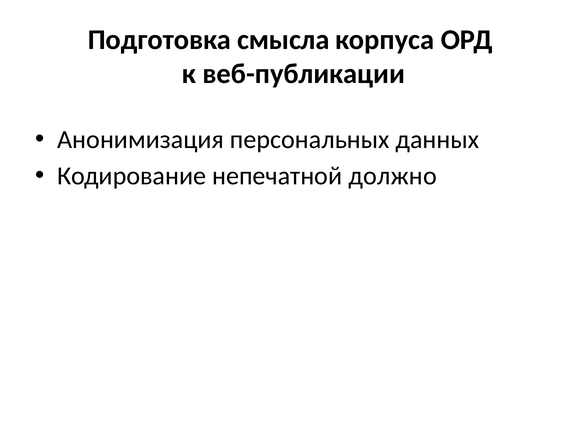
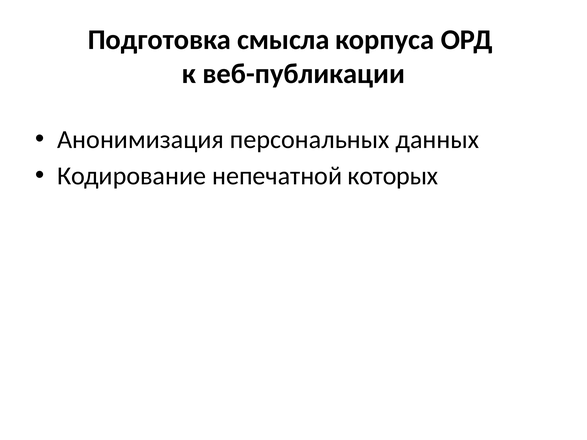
должно: должно -> которых
